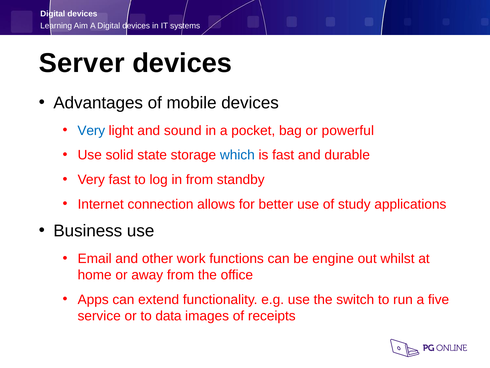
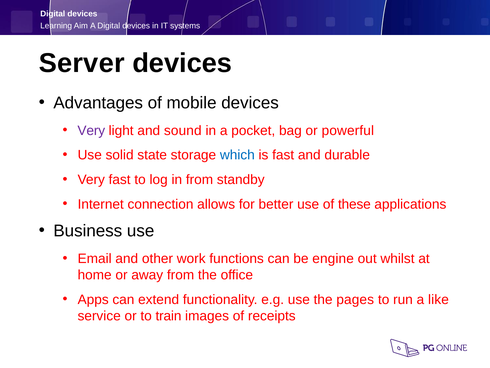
Very at (91, 130) colour: blue -> purple
study: study -> these
switch: switch -> pages
five: five -> like
data: data -> train
